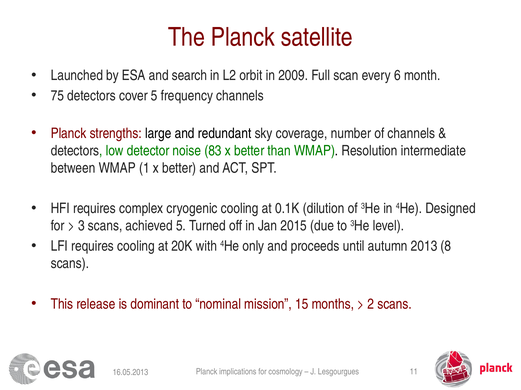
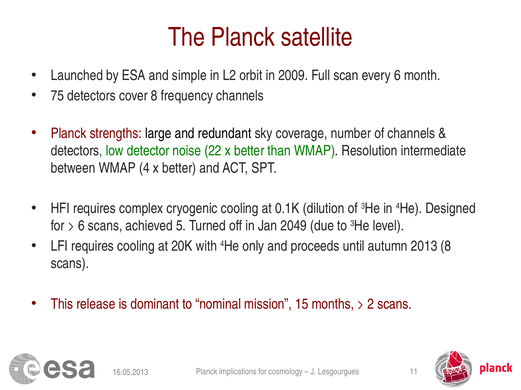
search: search -> simple
cover 5: 5 -> 8
83: 83 -> 22
1: 1 -> 4
3 at (81, 226): 3 -> 6
2015: 2015 -> 2049
